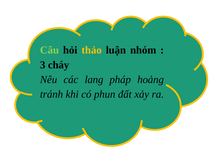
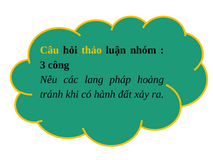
Câu colour: light green -> yellow
cháy: cháy -> công
phun: phun -> hành
